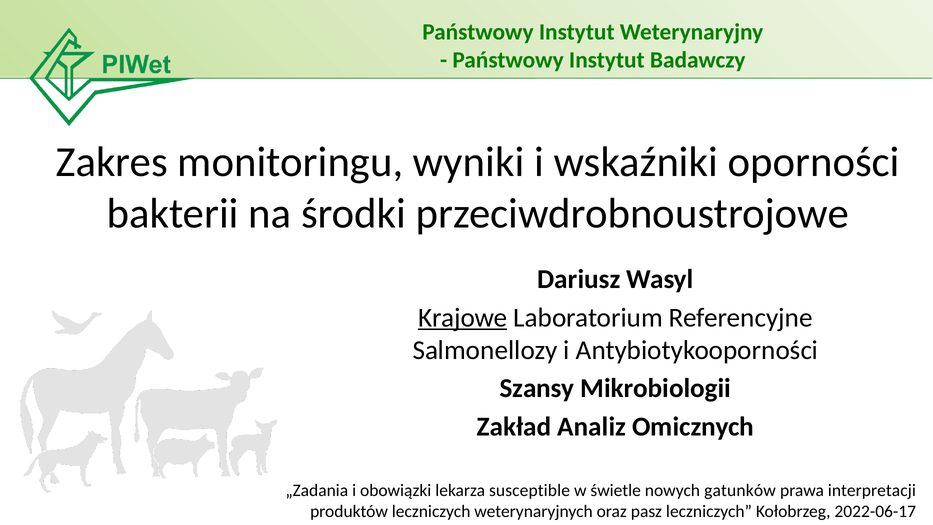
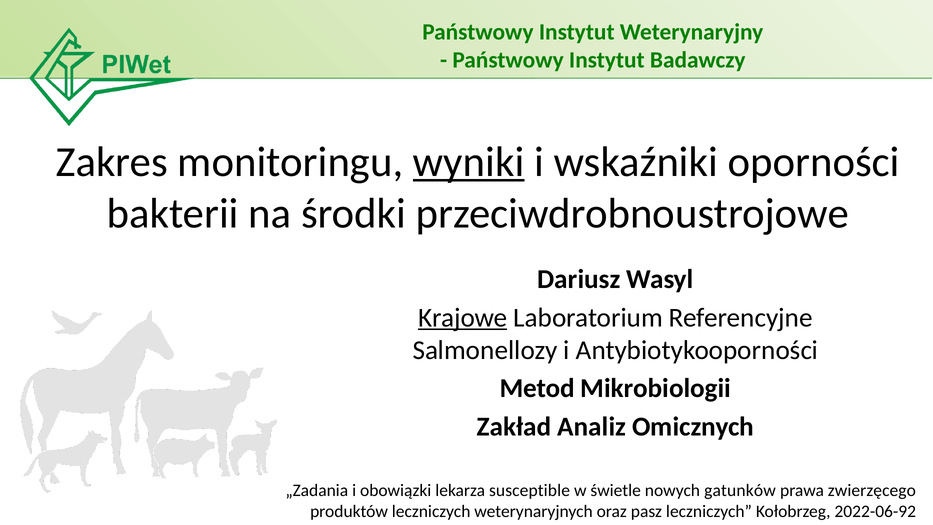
wyniki underline: none -> present
Szansy: Szansy -> Metod
interpretacji: interpretacji -> zwierzęcego
2022-06-17: 2022-06-17 -> 2022-06-92
